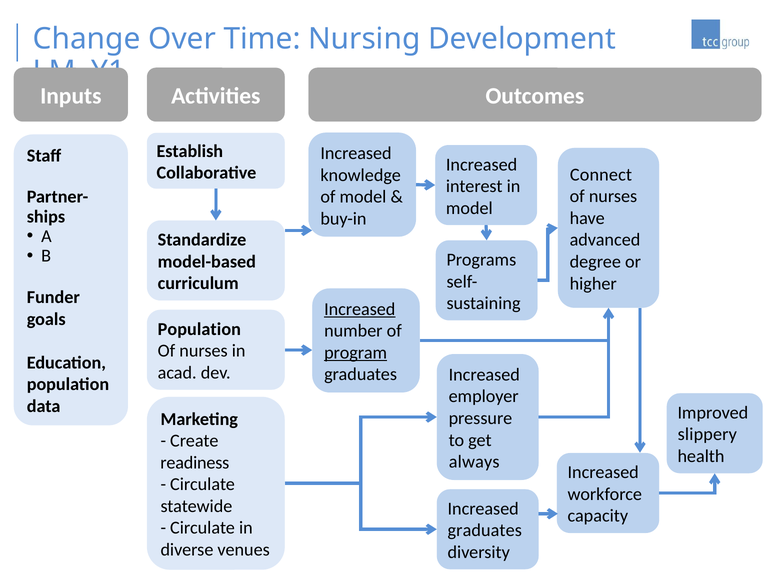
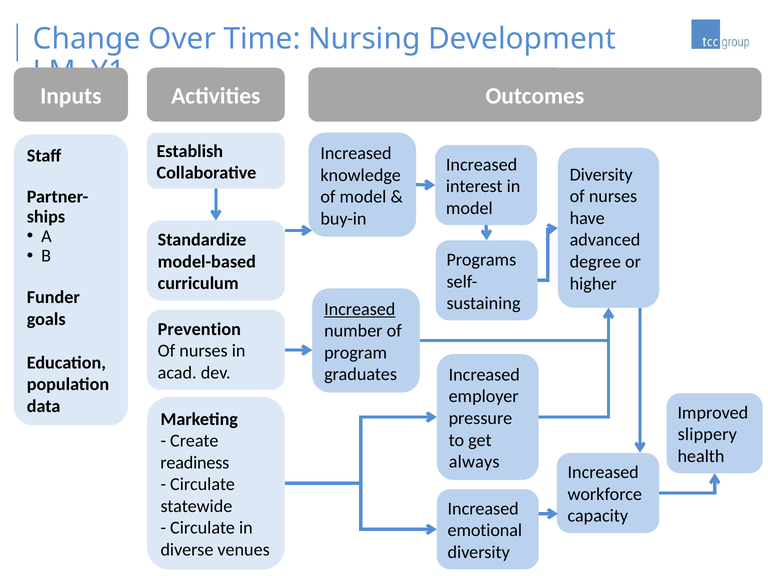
Collaborative Connect: Connect -> Diversity
Population at (199, 329): Population -> Prevention
program underline: present -> none
graduates at (485, 530): graduates -> emotional
